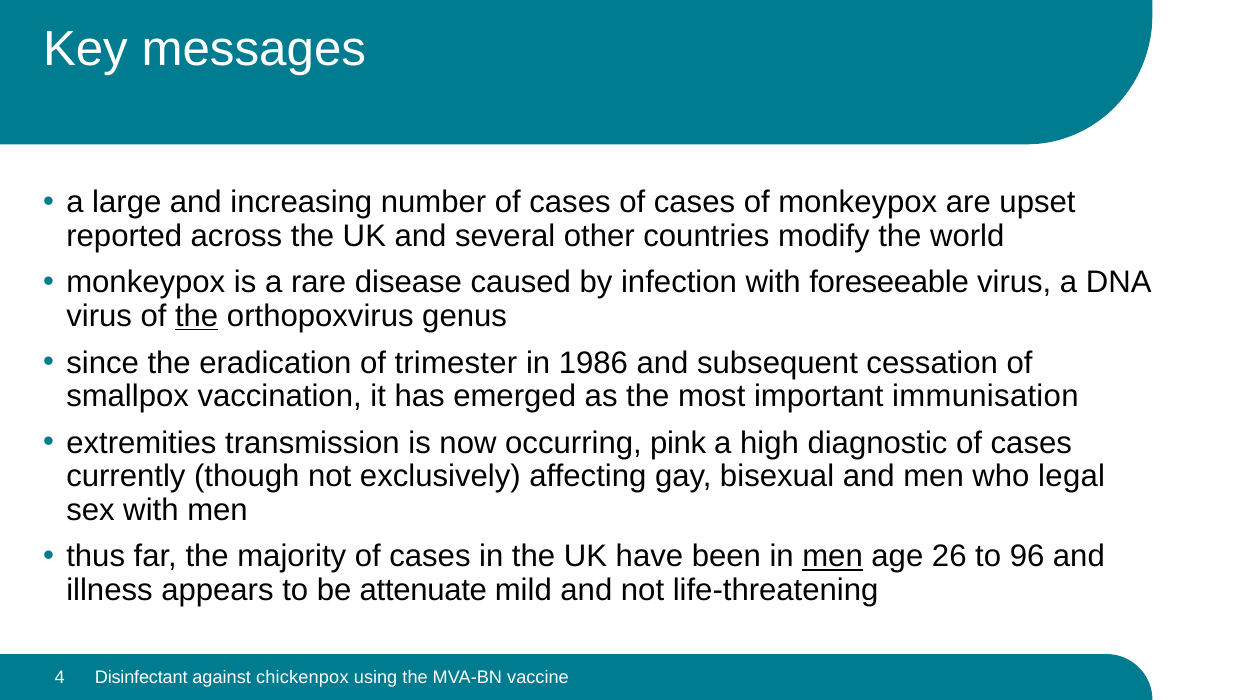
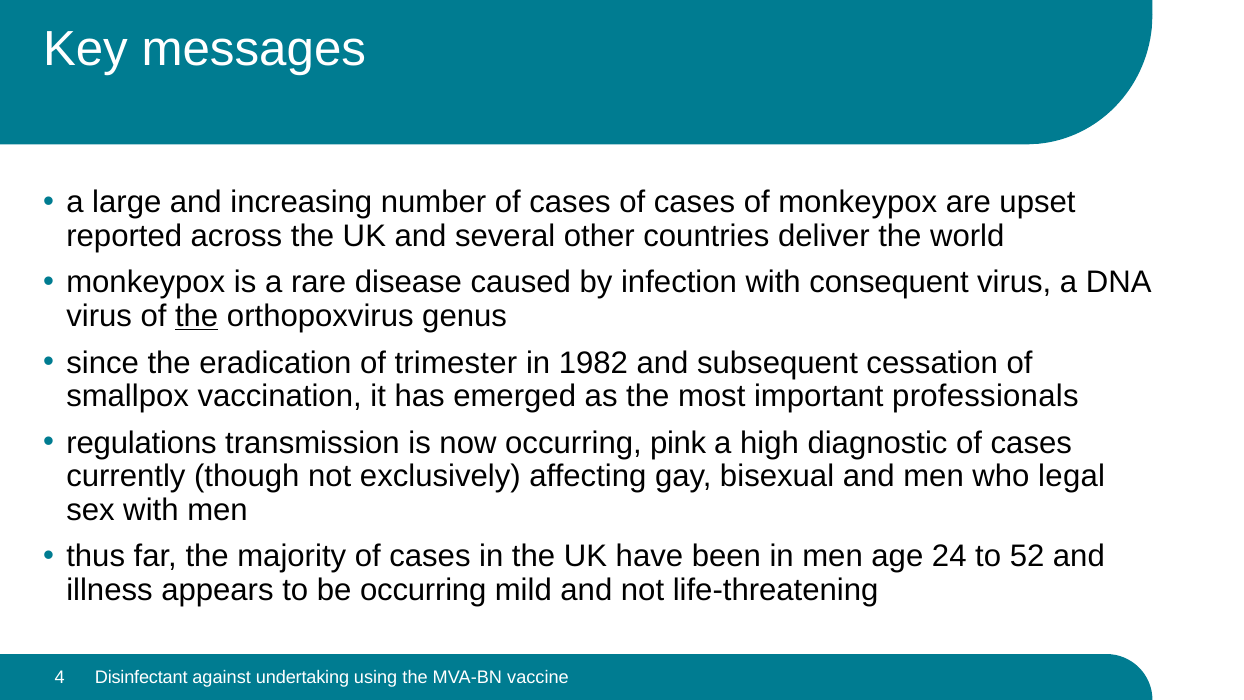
modify: modify -> deliver
foreseeable: foreseeable -> consequent
1986: 1986 -> 1982
immunisation: immunisation -> professionals
extremities: extremities -> regulations
men at (833, 556) underline: present -> none
26: 26 -> 24
96: 96 -> 52
be attenuate: attenuate -> occurring
chickenpox: chickenpox -> undertaking
